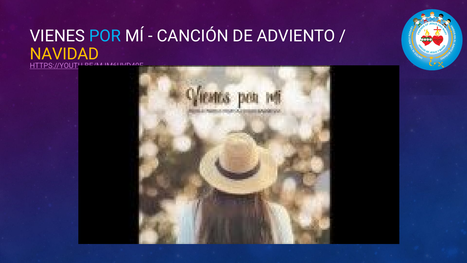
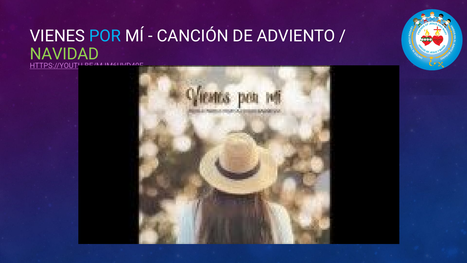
NAVIDAD colour: yellow -> light green
